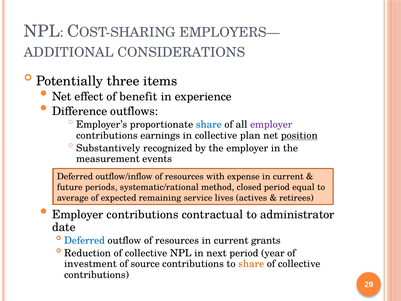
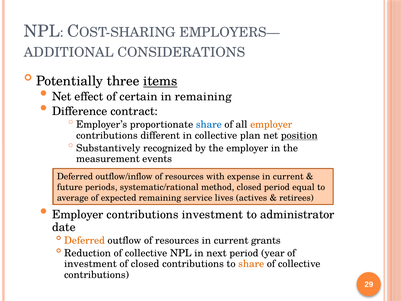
items underline: none -> present
benefit: benefit -> certain
in experience: experience -> remaining
outflows: outflows -> contract
employer at (271, 125) colour: purple -> orange
earnings: earnings -> different
contributions contractual: contractual -> investment
Deferred at (84, 240) colour: blue -> orange
of source: source -> closed
